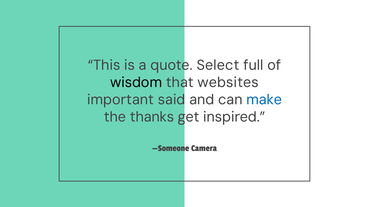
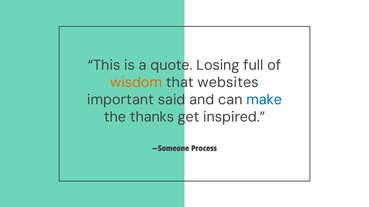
Select: Select -> Losing
wisdom colour: black -> orange
Camera: Camera -> Process
